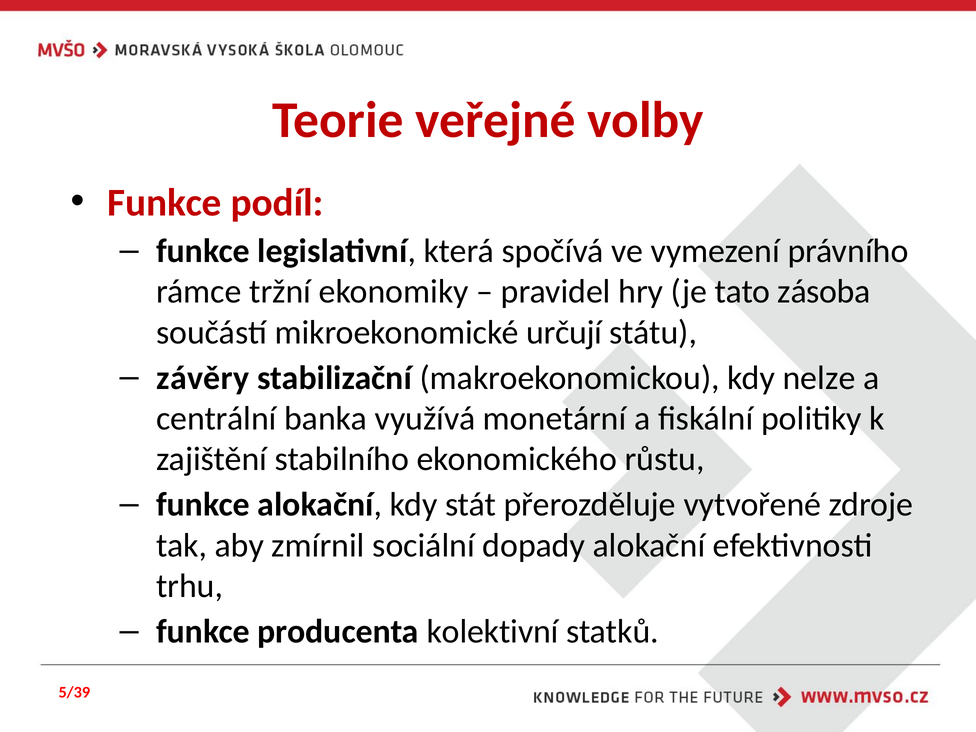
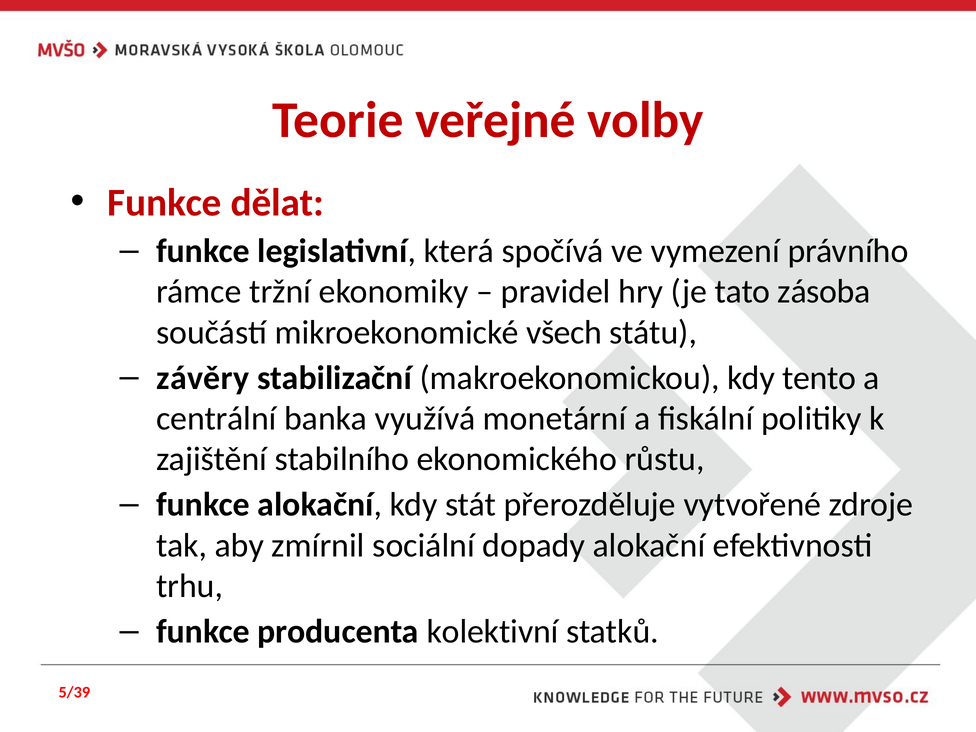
podíl: podíl -> dělat
určují: určují -> všech
nelze: nelze -> tento
